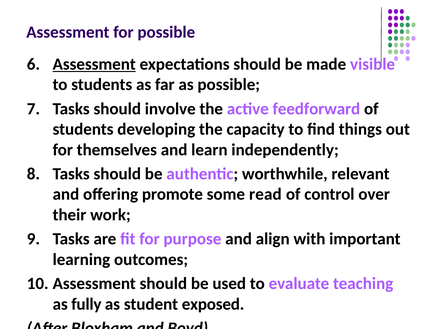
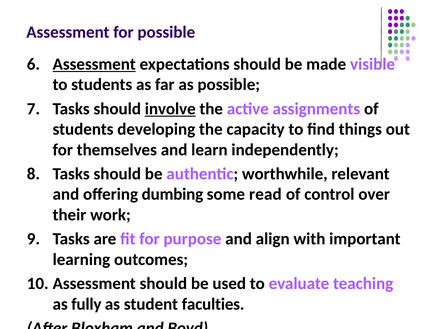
involve underline: none -> present
feedforward: feedforward -> assignments
promote: promote -> dumbing
exposed: exposed -> faculties
